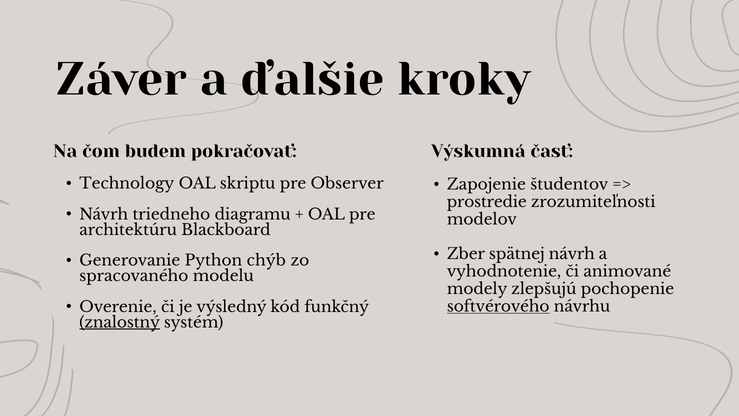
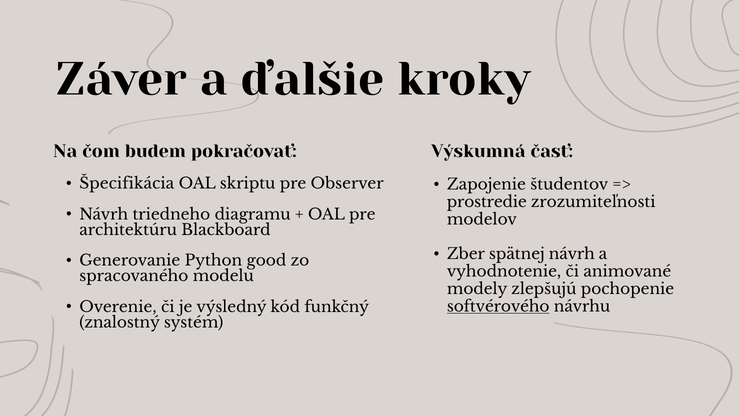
Technology: Technology -> Špecifikácia
chýb: chýb -> good
znalostný underline: present -> none
